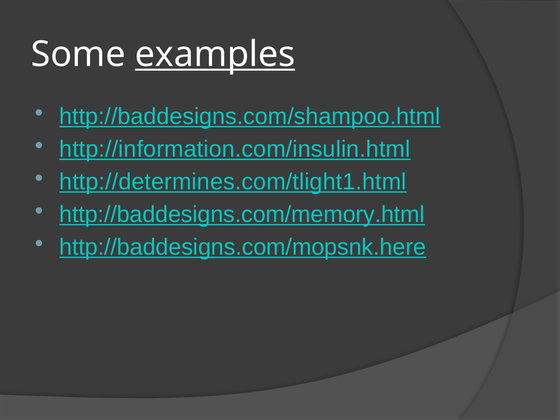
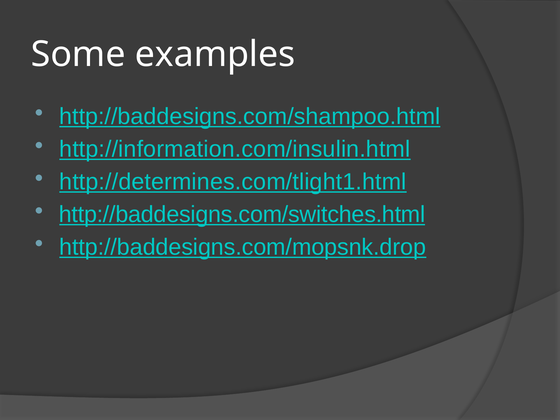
examples underline: present -> none
http://baddesigns.com/memory.html: http://baddesigns.com/memory.html -> http://baddesigns.com/switches.html
http://baddesigns.com/mopsnk.here: http://baddesigns.com/mopsnk.here -> http://baddesigns.com/mopsnk.drop
